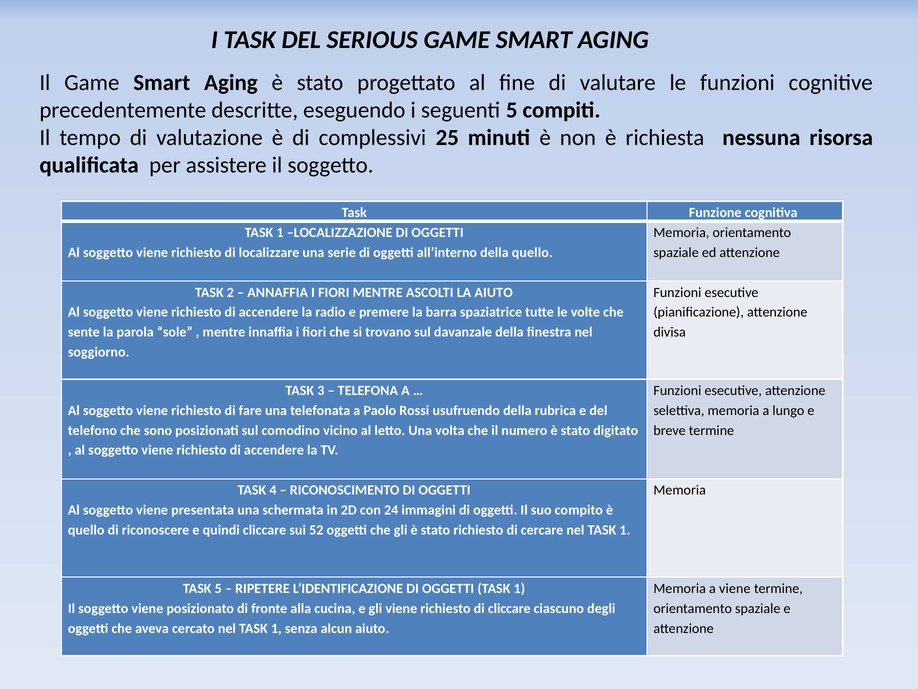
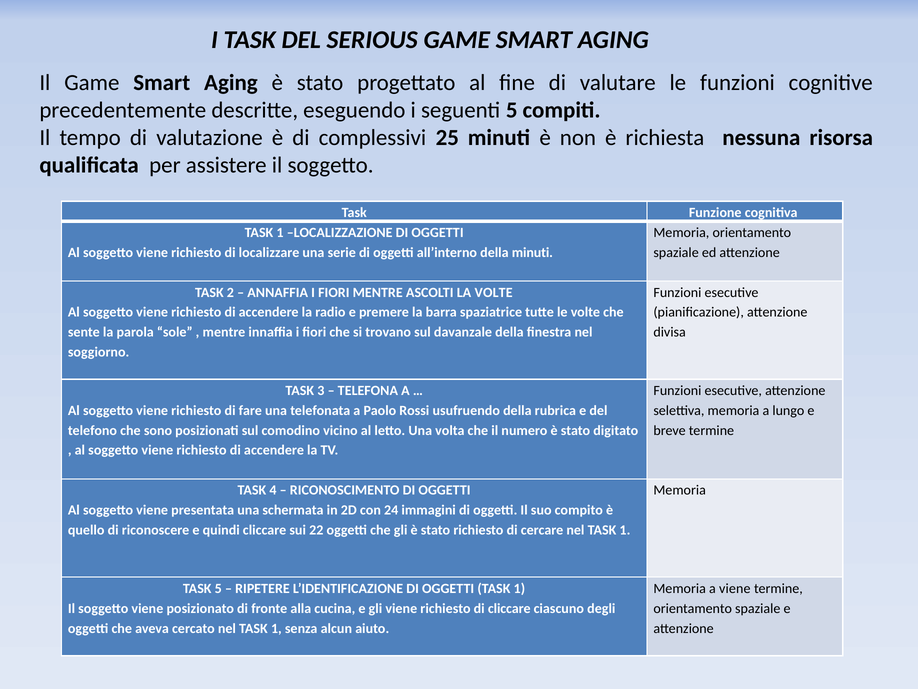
della quello: quello -> minuti
LA AIUTO: AIUTO -> VOLTE
52: 52 -> 22
